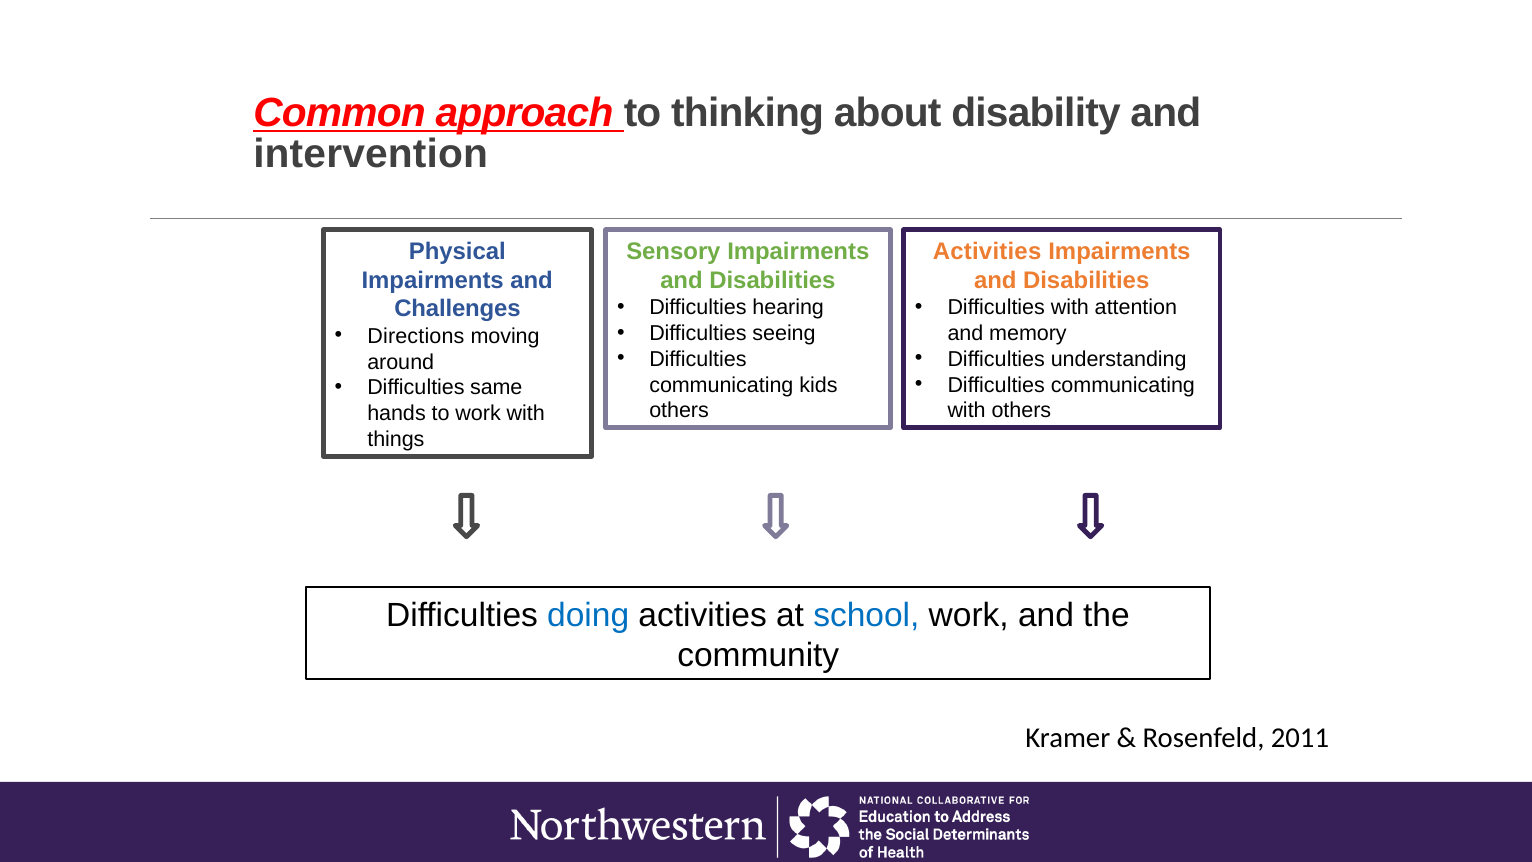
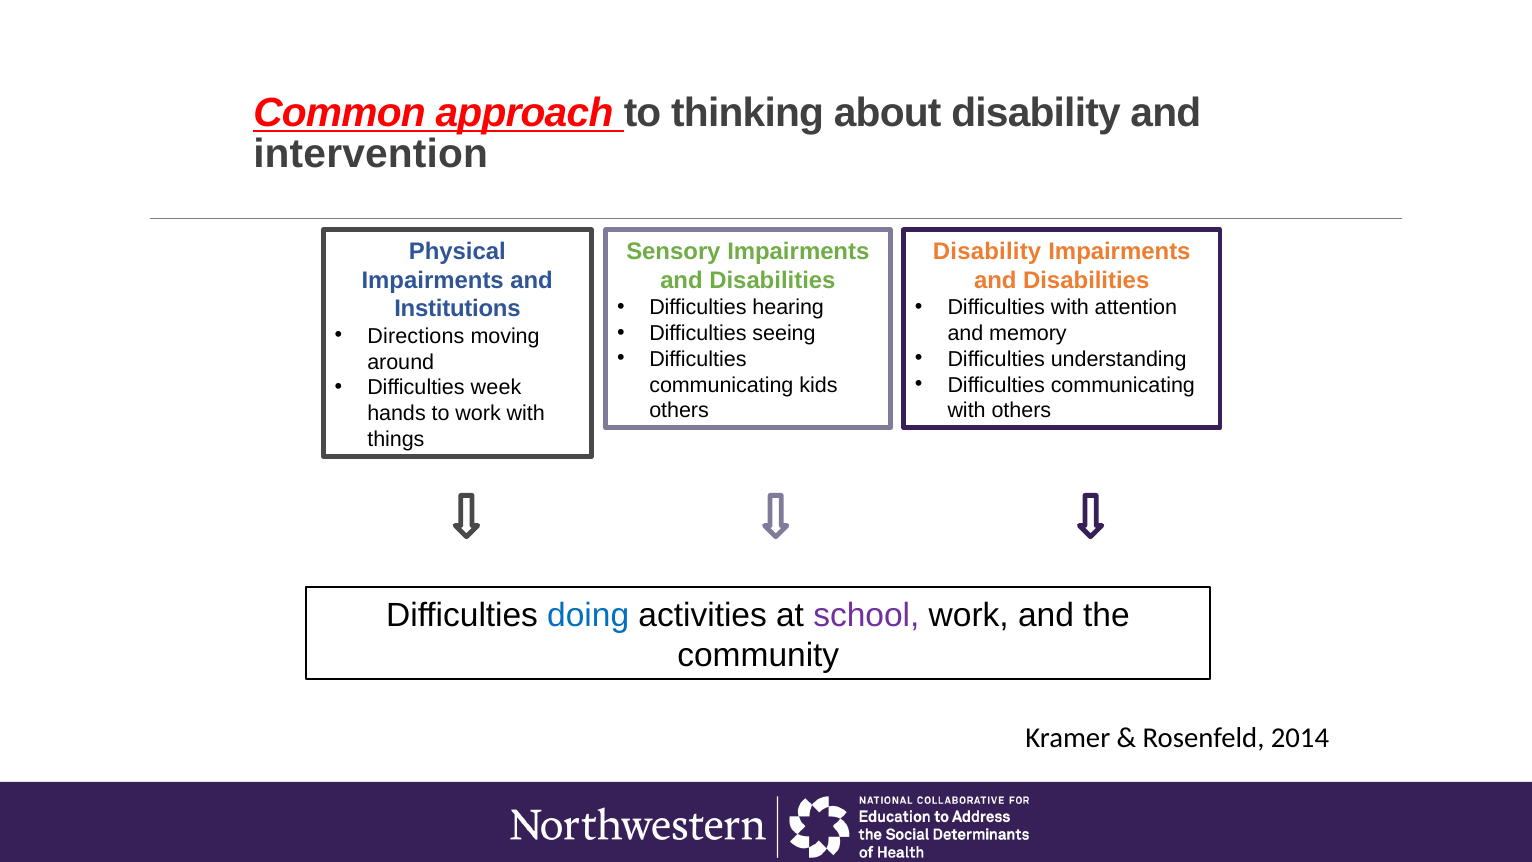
Activities at (987, 251): Activities -> Disability
Challenges: Challenges -> Institutions
same: same -> week
school colour: blue -> purple
2011: 2011 -> 2014
